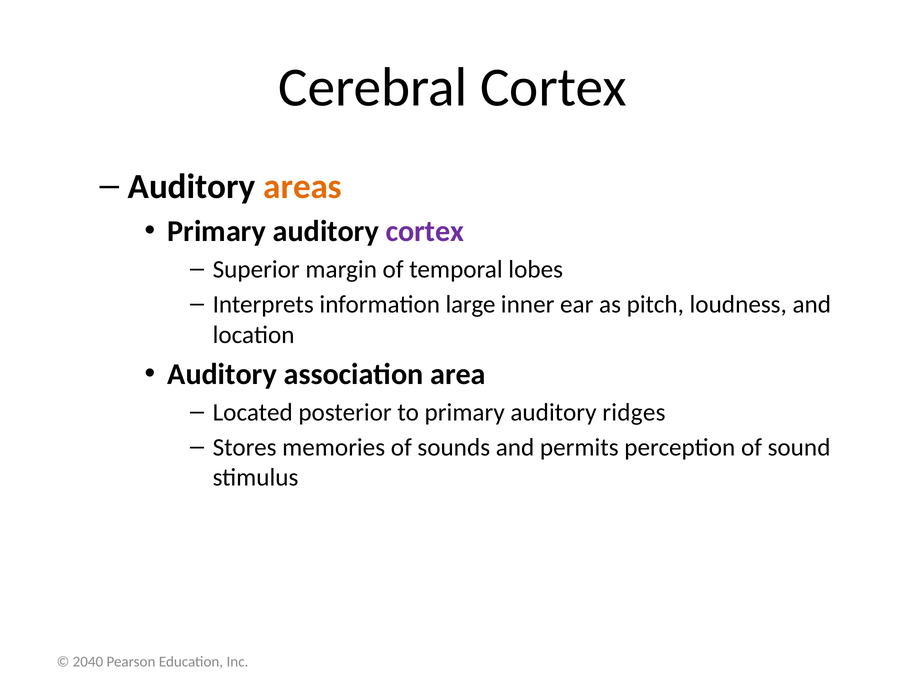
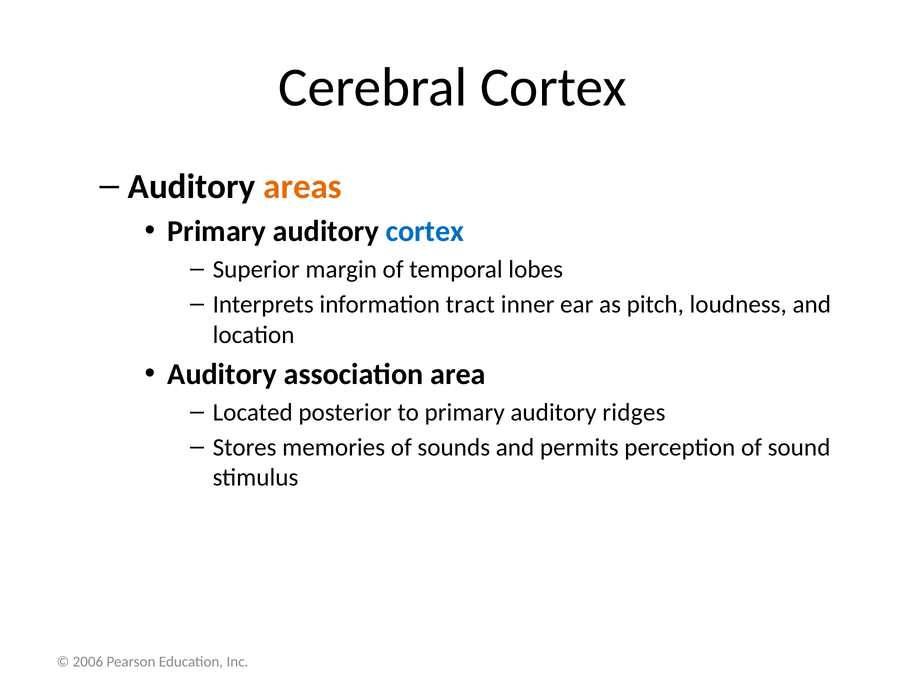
cortex at (425, 231) colour: purple -> blue
large: large -> tract
2040: 2040 -> 2006
